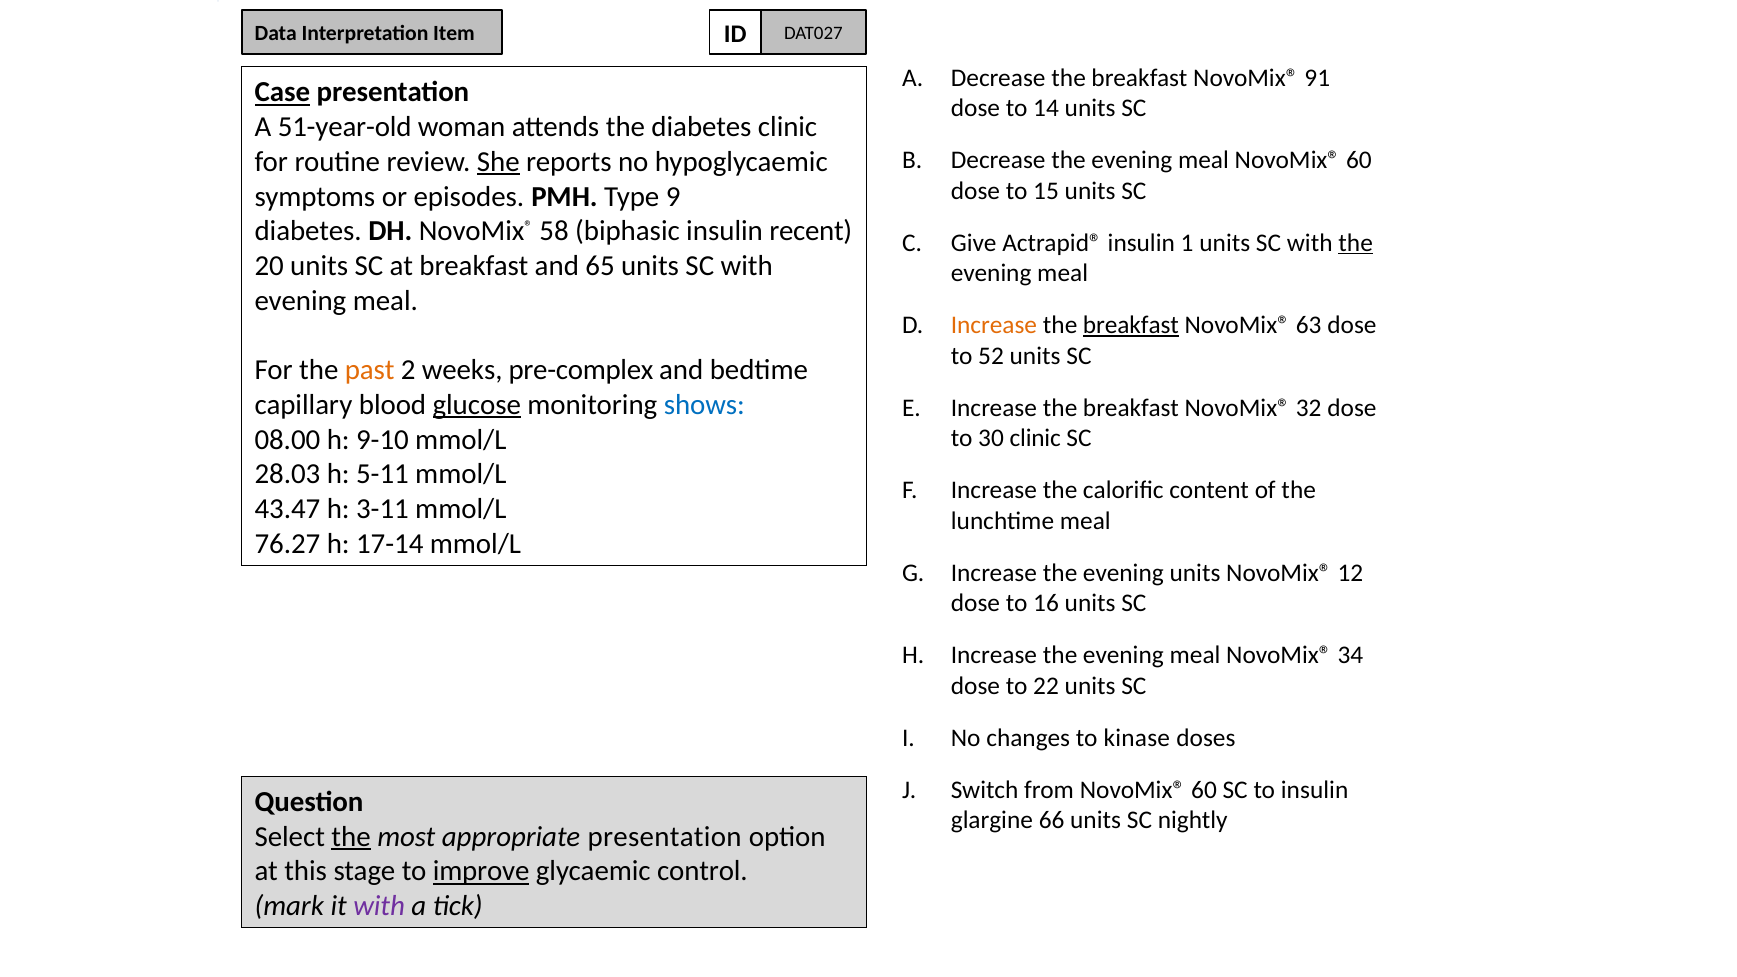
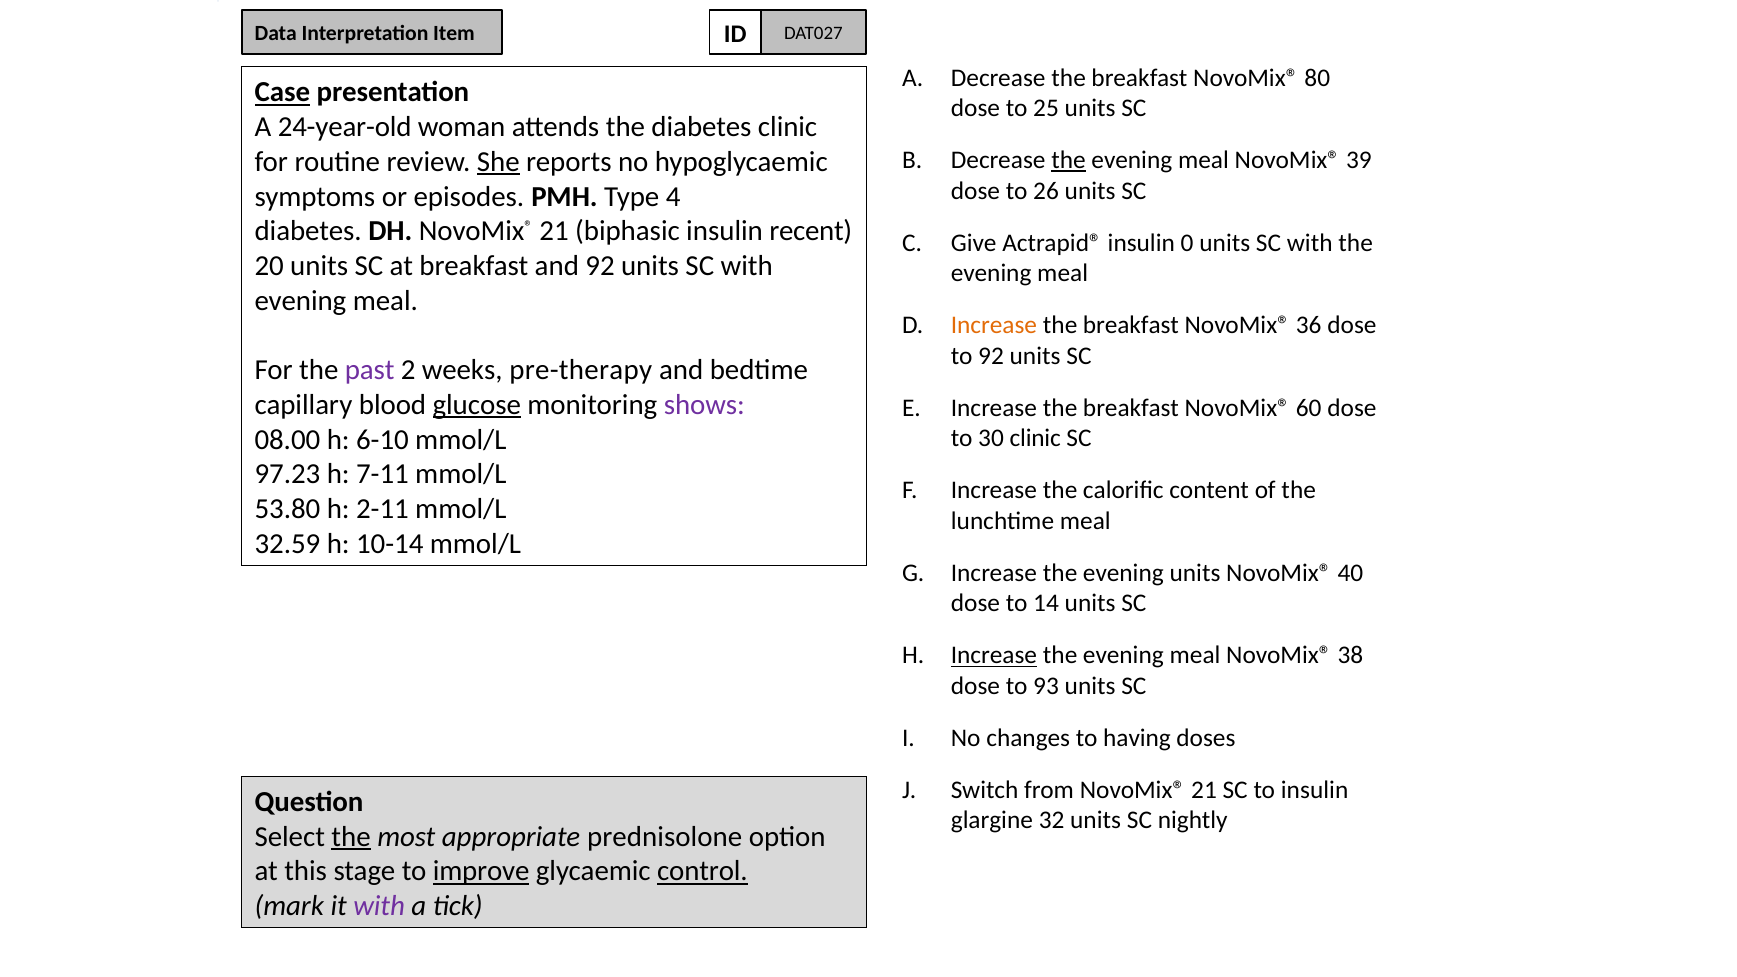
91: 91 -> 80
14: 14 -> 25
51-year-old: 51-year-old -> 24-year-old
the at (1069, 160) underline: none -> present
meal NovoMix® 60: 60 -> 39
15: 15 -> 26
9: 9 -> 4
DH NovoMix® 58: 58 -> 21
1: 1 -> 0
the at (1356, 243) underline: present -> none
and 65: 65 -> 92
breakfast at (1131, 325) underline: present -> none
63: 63 -> 36
to 52: 52 -> 92
past colour: orange -> purple
pre-complex: pre-complex -> pre-therapy
shows colour: blue -> purple
32: 32 -> 60
9-10: 9-10 -> 6-10
28.03: 28.03 -> 97.23
5-11: 5-11 -> 7-11
43.47: 43.47 -> 53.80
3-11: 3-11 -> 2-11
76.27: 76.27 -> 32.59
17-14: 17-14 -> 10-14
12: 12 -> 40
16: 16 -> 14
Increase at (994, 655) underline: none -> present
34: 34 -> 38
22: 22 -> 93
kinase: kinase -> having
from NovoMix® 60: 60 -> 21
66: 66 -> 32
appropriate presentation: presentation -> prednisolone
control underline: none -> present
